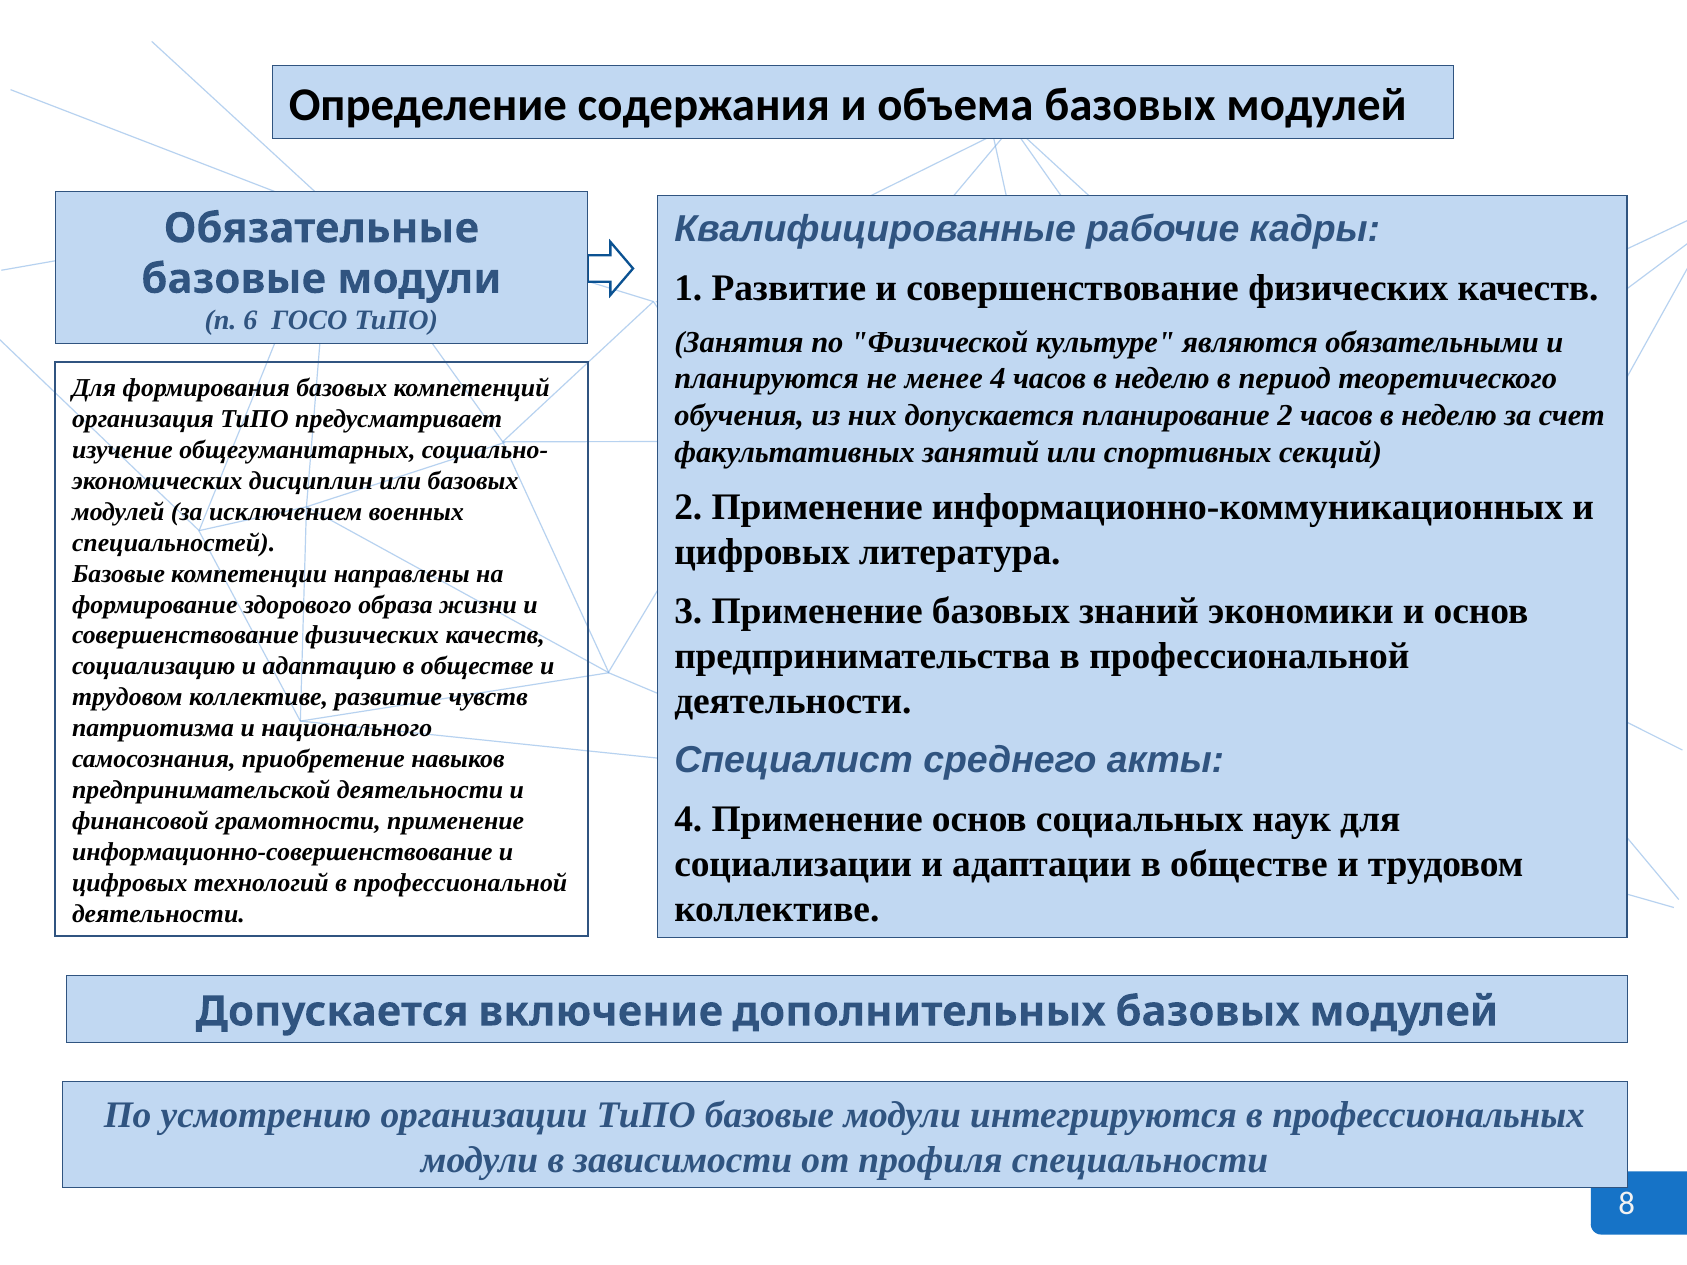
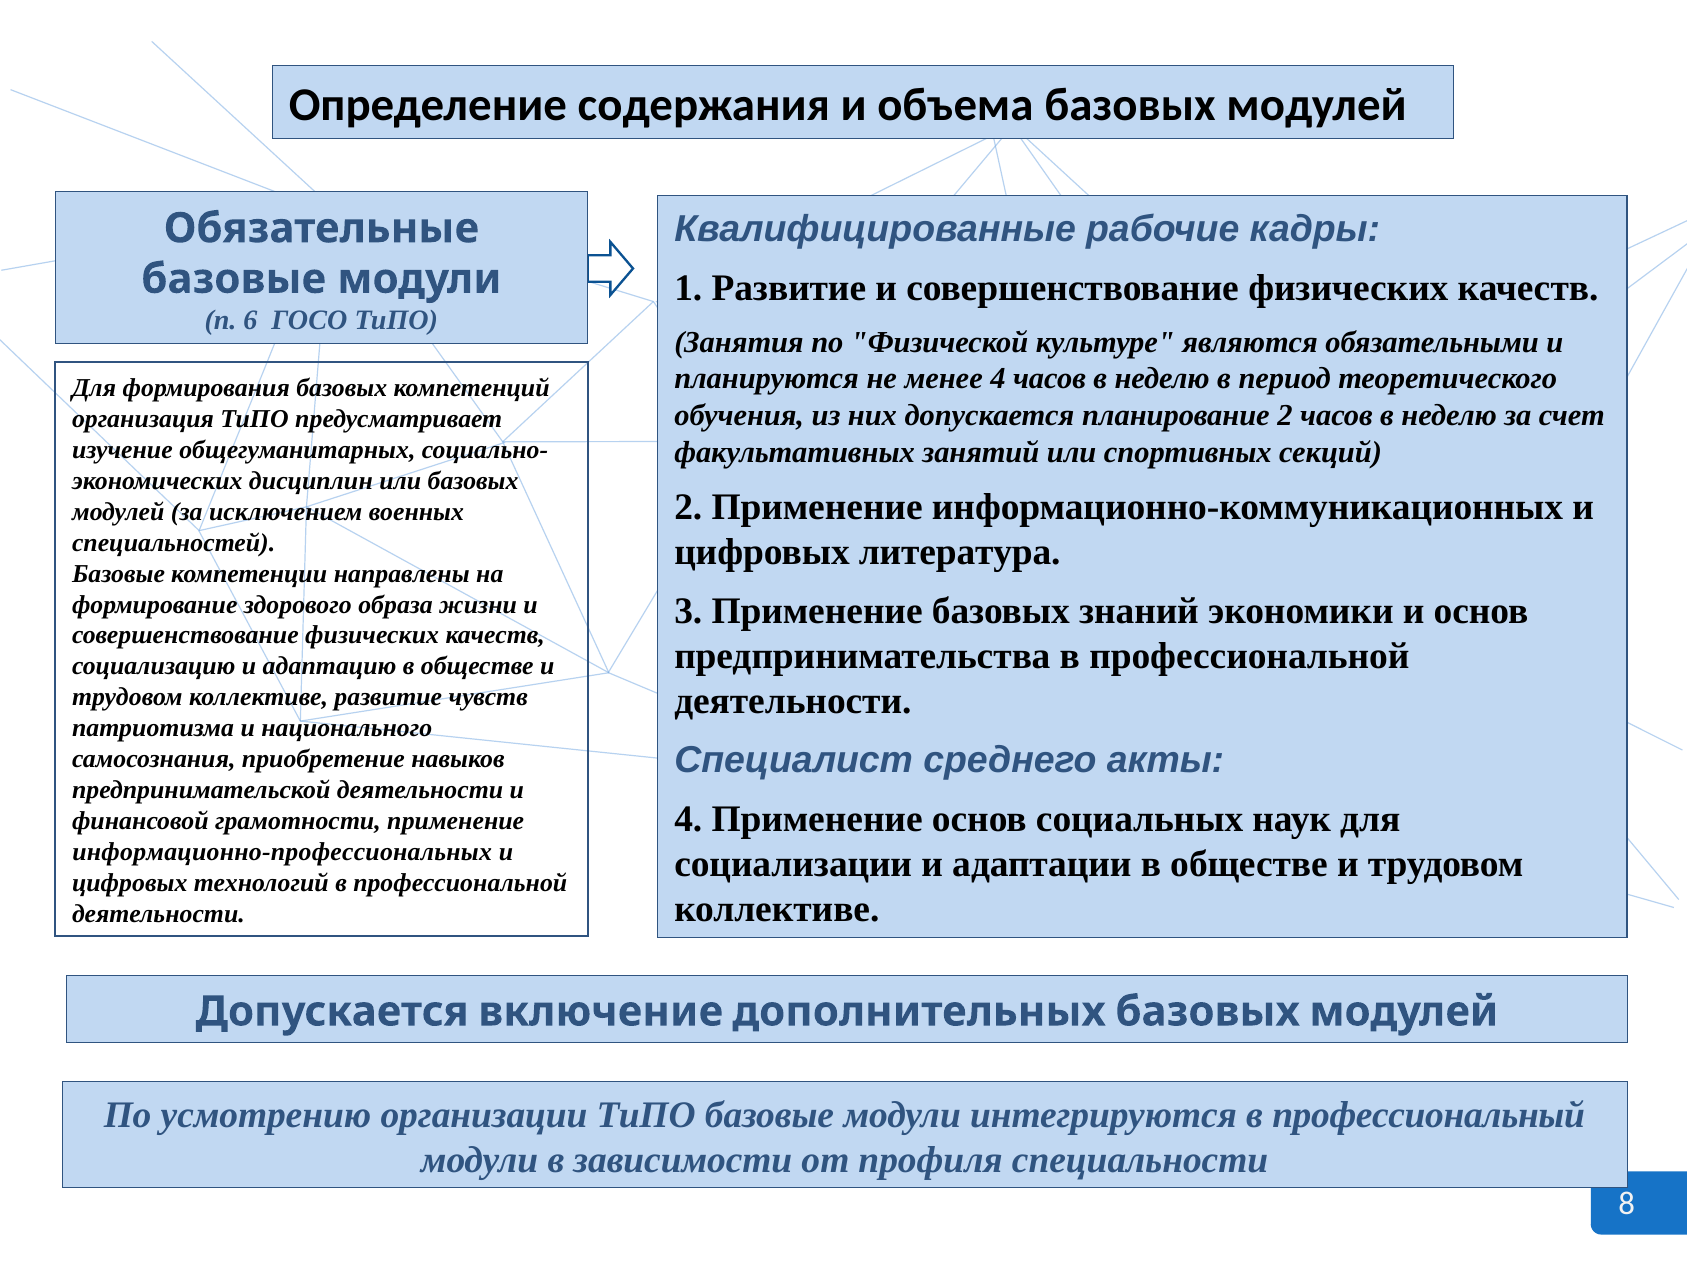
информационно-совершенствование: информационно-совершенствование -> информационно-профессиональных
профессиональных: профессиональных -> профессиональный
